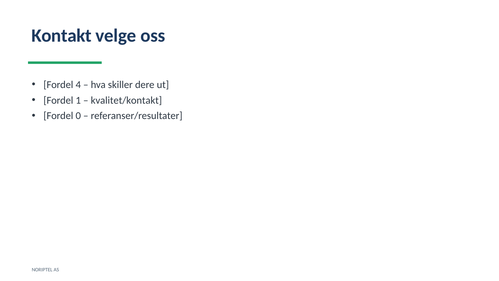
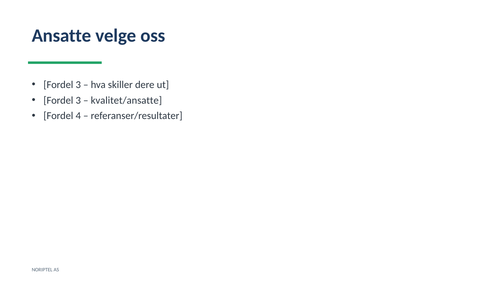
Kontakt: Kontakt -> Ansatte
4 at (78, 85): 4 -> 3
1 at (78, 100): 1 -> 3
kvalitet/kontakt: kvalitet/kontakt -> kvalitet/ansatte
0: 0 -> 4
